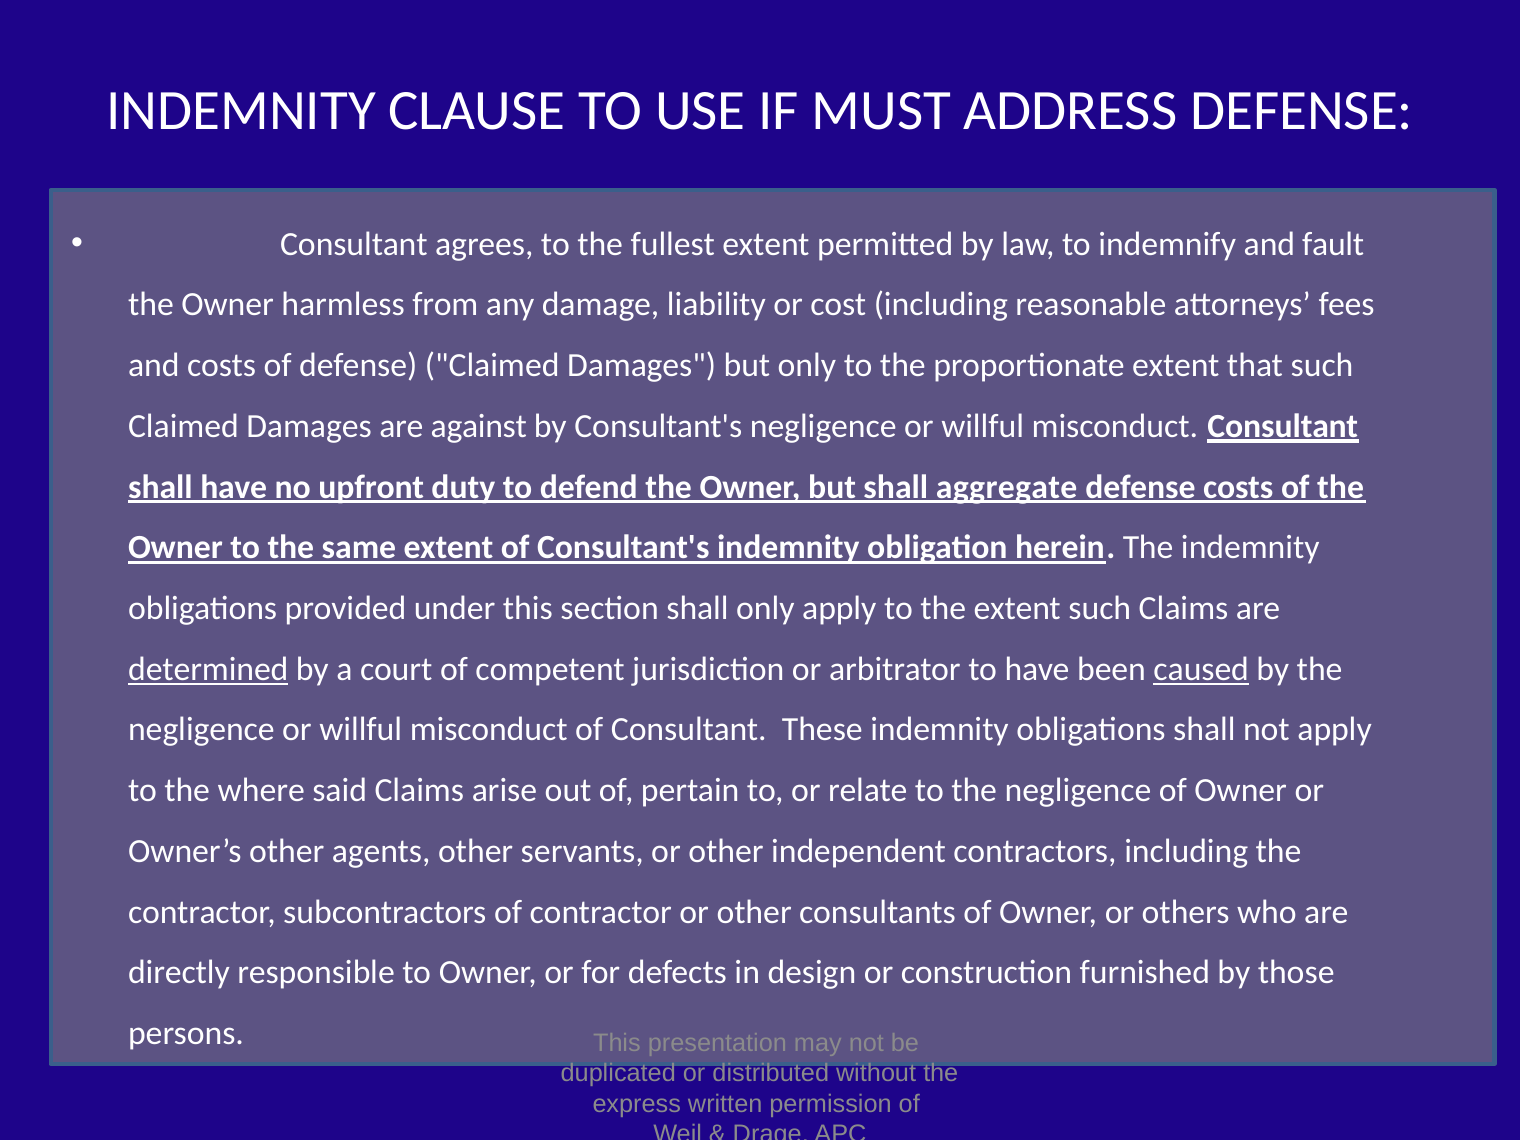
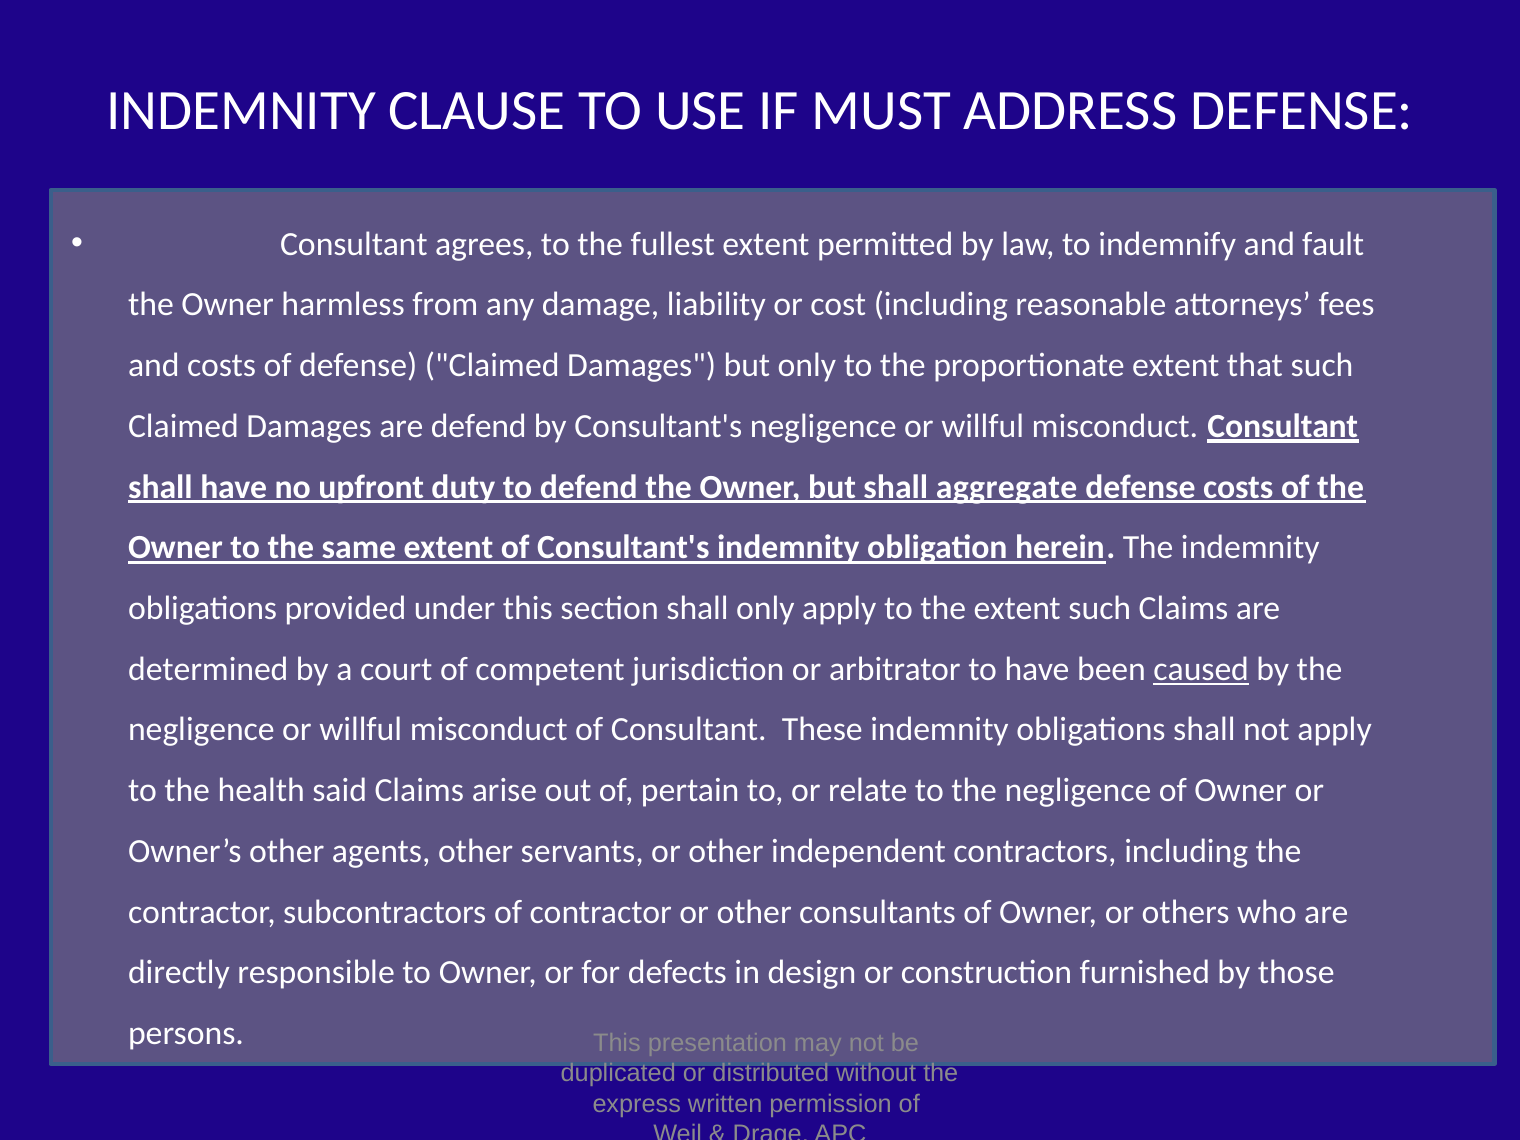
are against: against -> defend
determined underline: present -> none
where: where -> health
